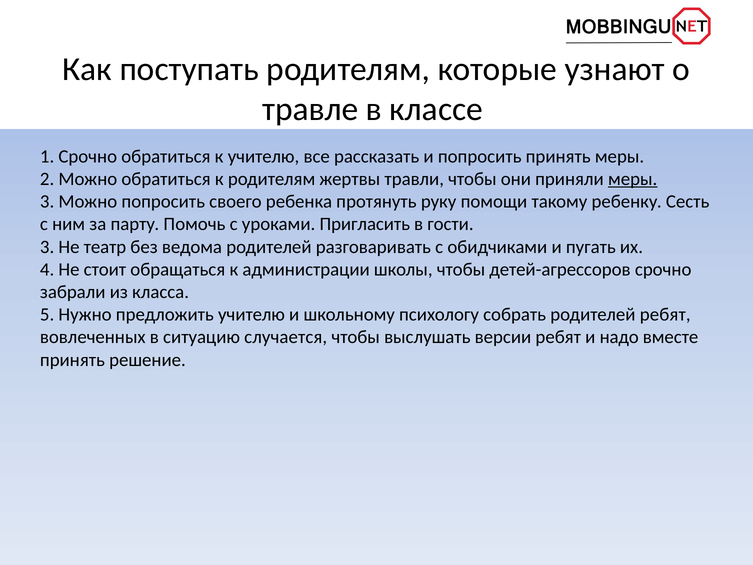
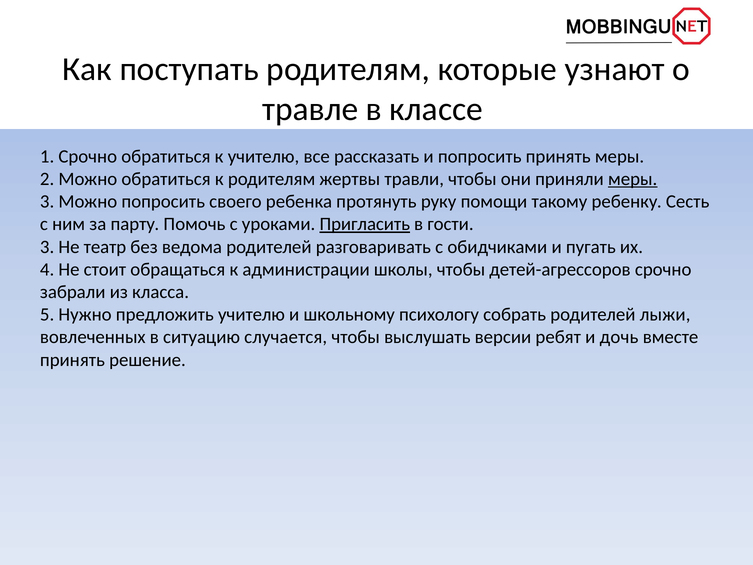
Пригласить underline: none -> present
родителей ребят: ребят -> лыжи
надо: надо -> дочь
